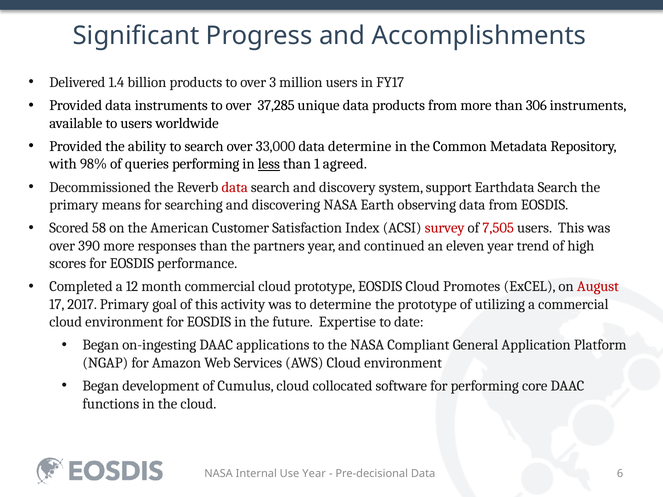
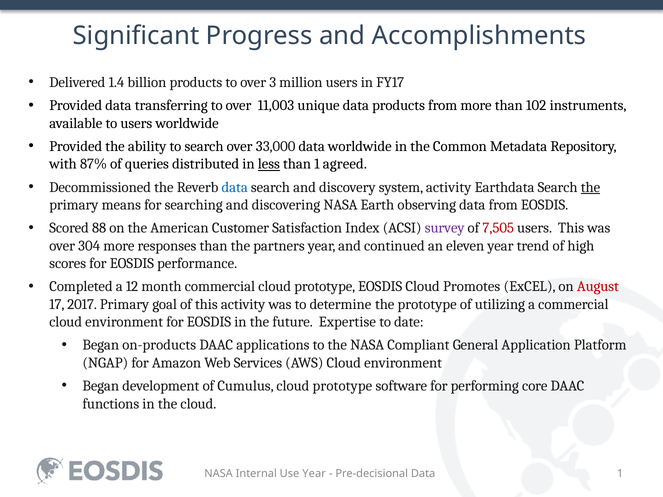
data instruments: instruments -> transferring
37,285: 37,285 -> 11,003
306: 306 -> 102
data determine: determine -> worldwide
98%: 98% -> 87%
queries performing: performing -> distributed
data at (235, 187) colour: red -> blue
system support: support -> activity
the at (590, 187) underline: none -> present
58: 58 -> 88
survey colour: red -> purple
390: 390 -> 304
on-ingesting: on-ingesting -> on-products
Cumulus cloud collocated: collocated -> prototype
Data 6: 6 -> 1
